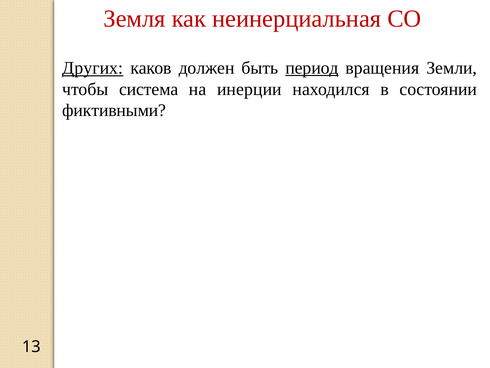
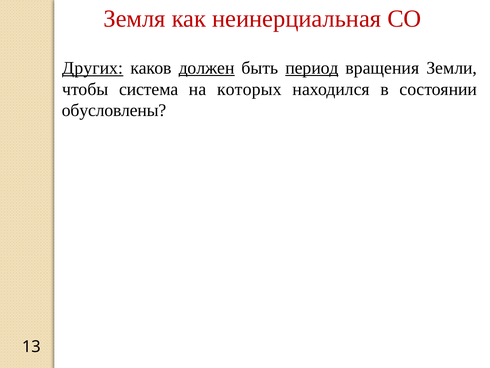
должен underline: none -> present
инерции: инерции -> которых
фиктивными: фиктивными -> обусловлены
